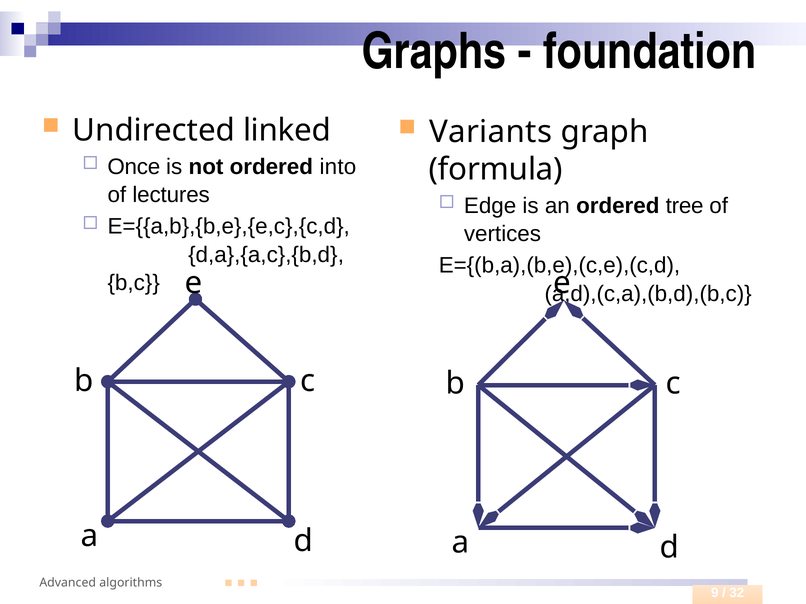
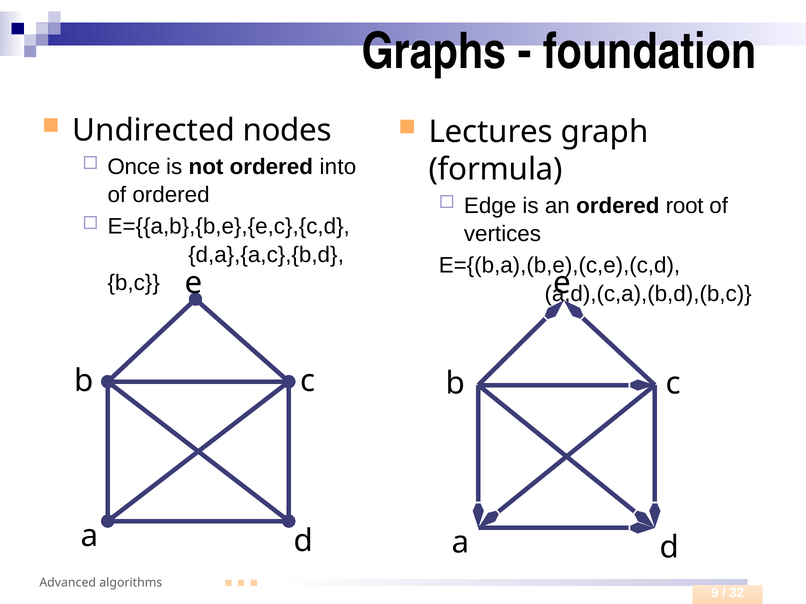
linked: linked -> nodes
Variants: Variants -> Lectures
of lectures: lectures -> ordered
tree: tree -> root
